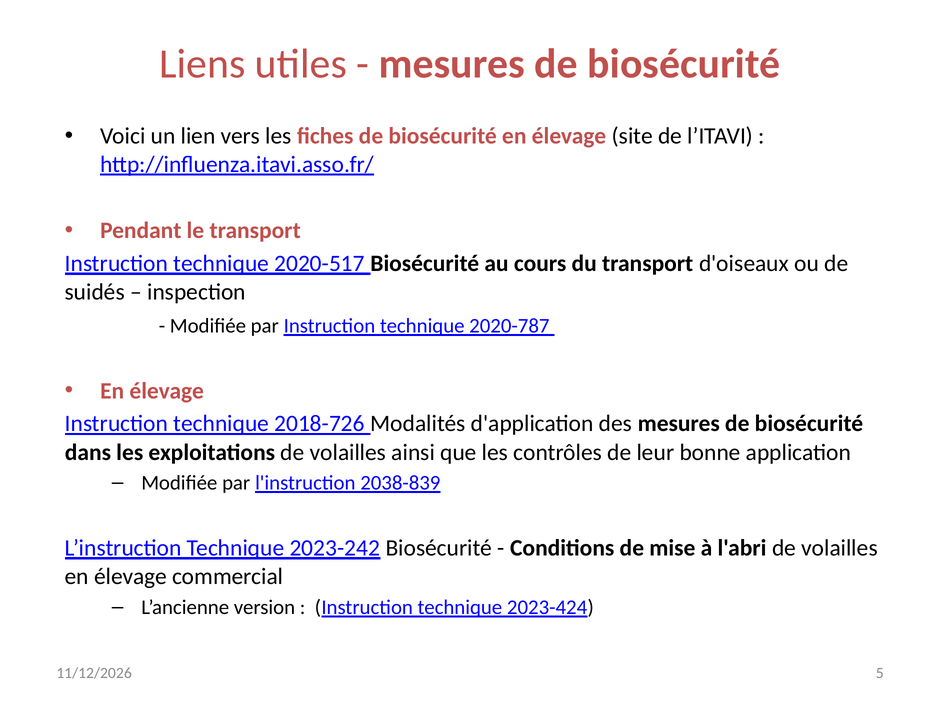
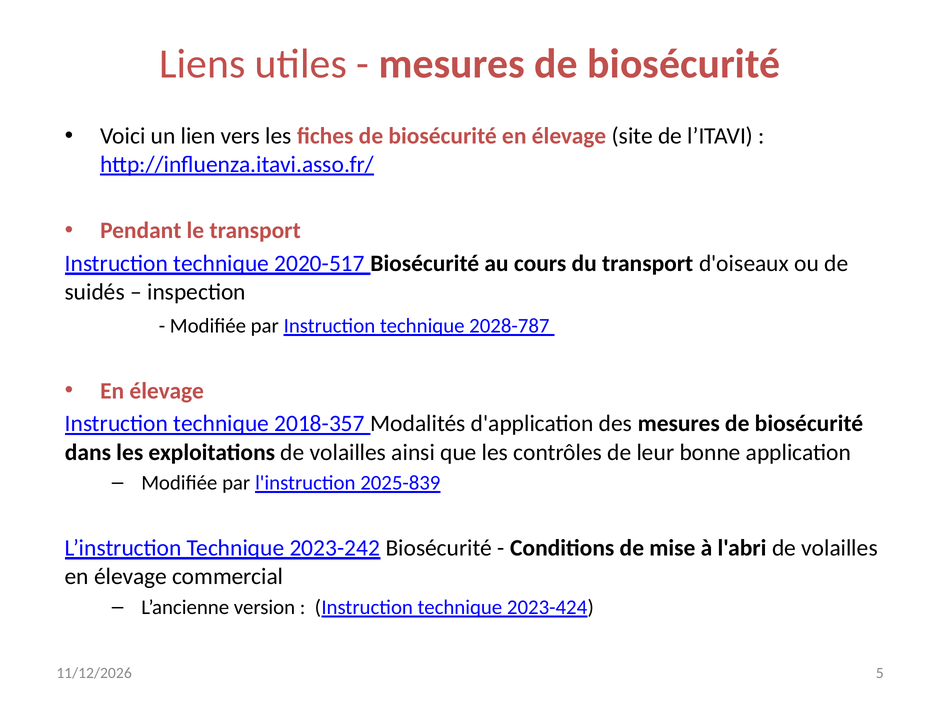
2020-787: 2020-787 -> 2028-787
2018-726: 2018-726 -> 2018-357
2038-839: 2038-839 -> 2025-839
